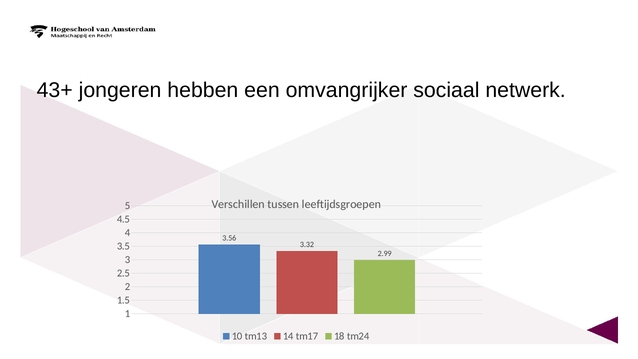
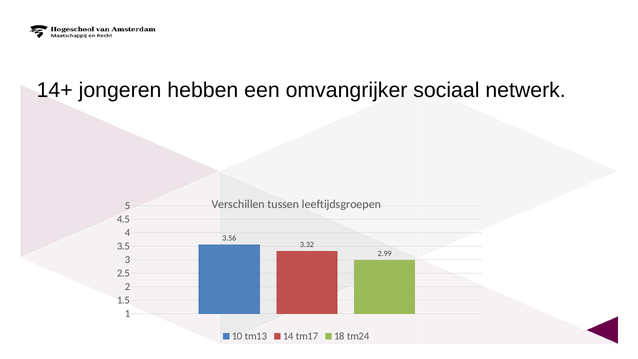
43+: 43+ -> 14+
